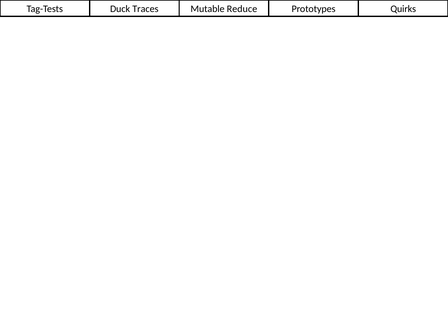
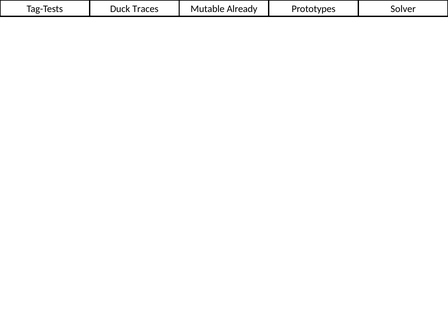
Reduce: Reduce -> Already
Quirks: Quirks -> Solver
